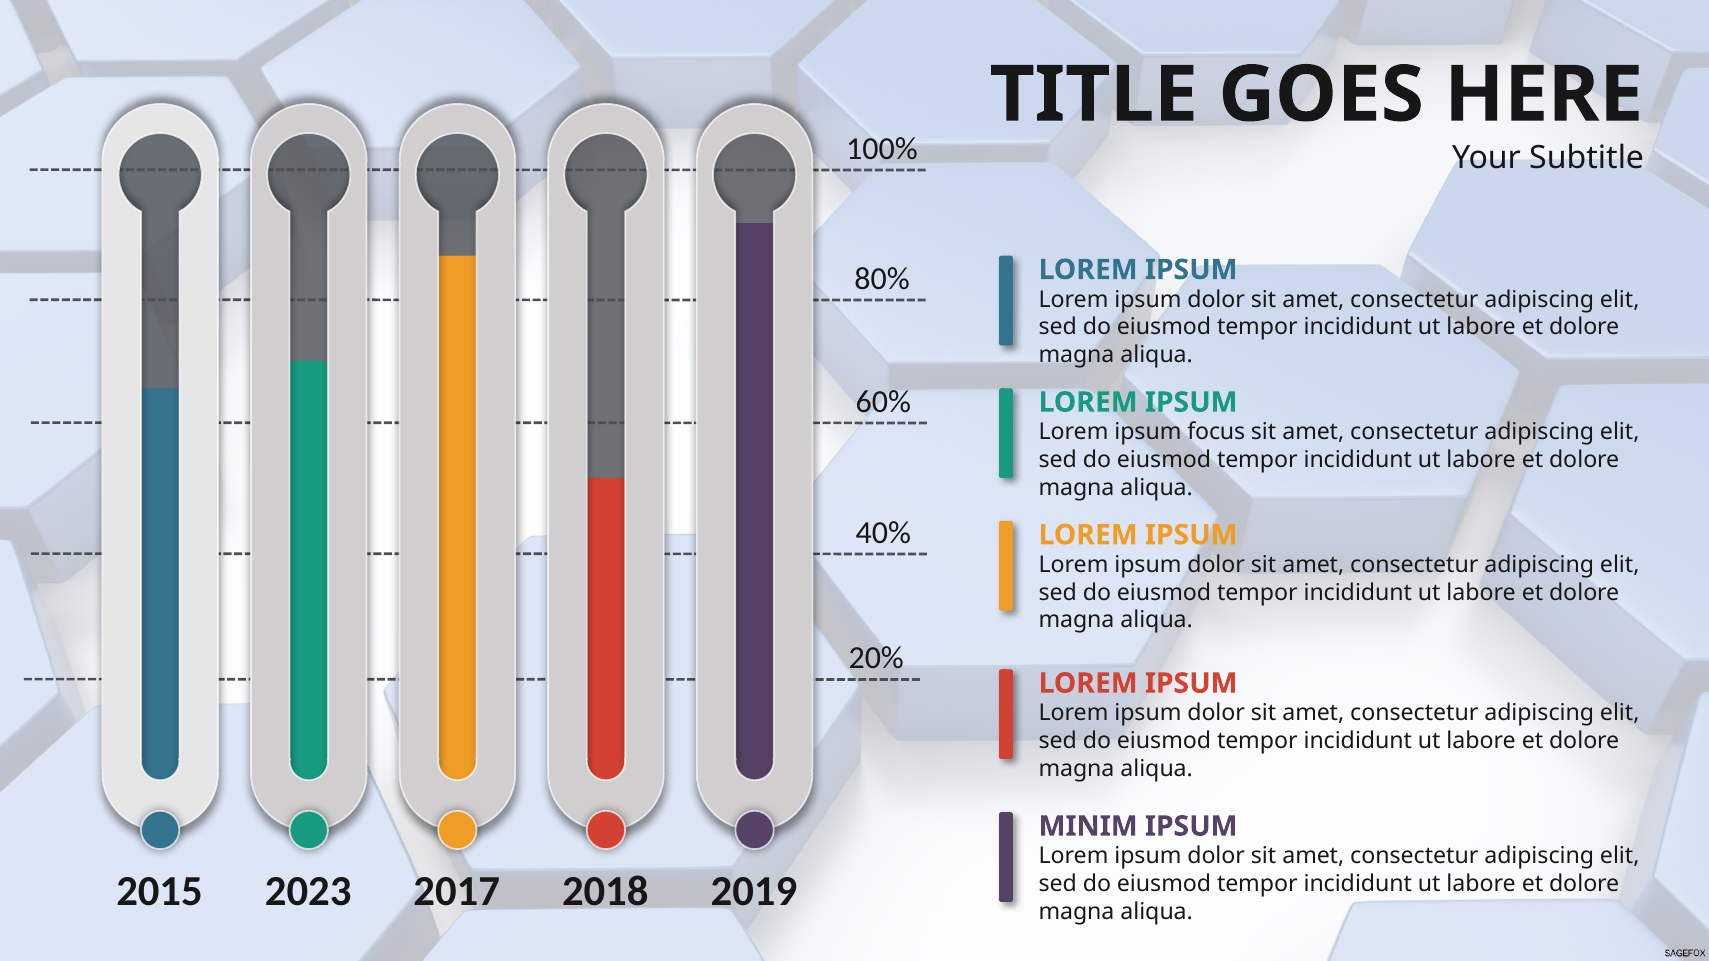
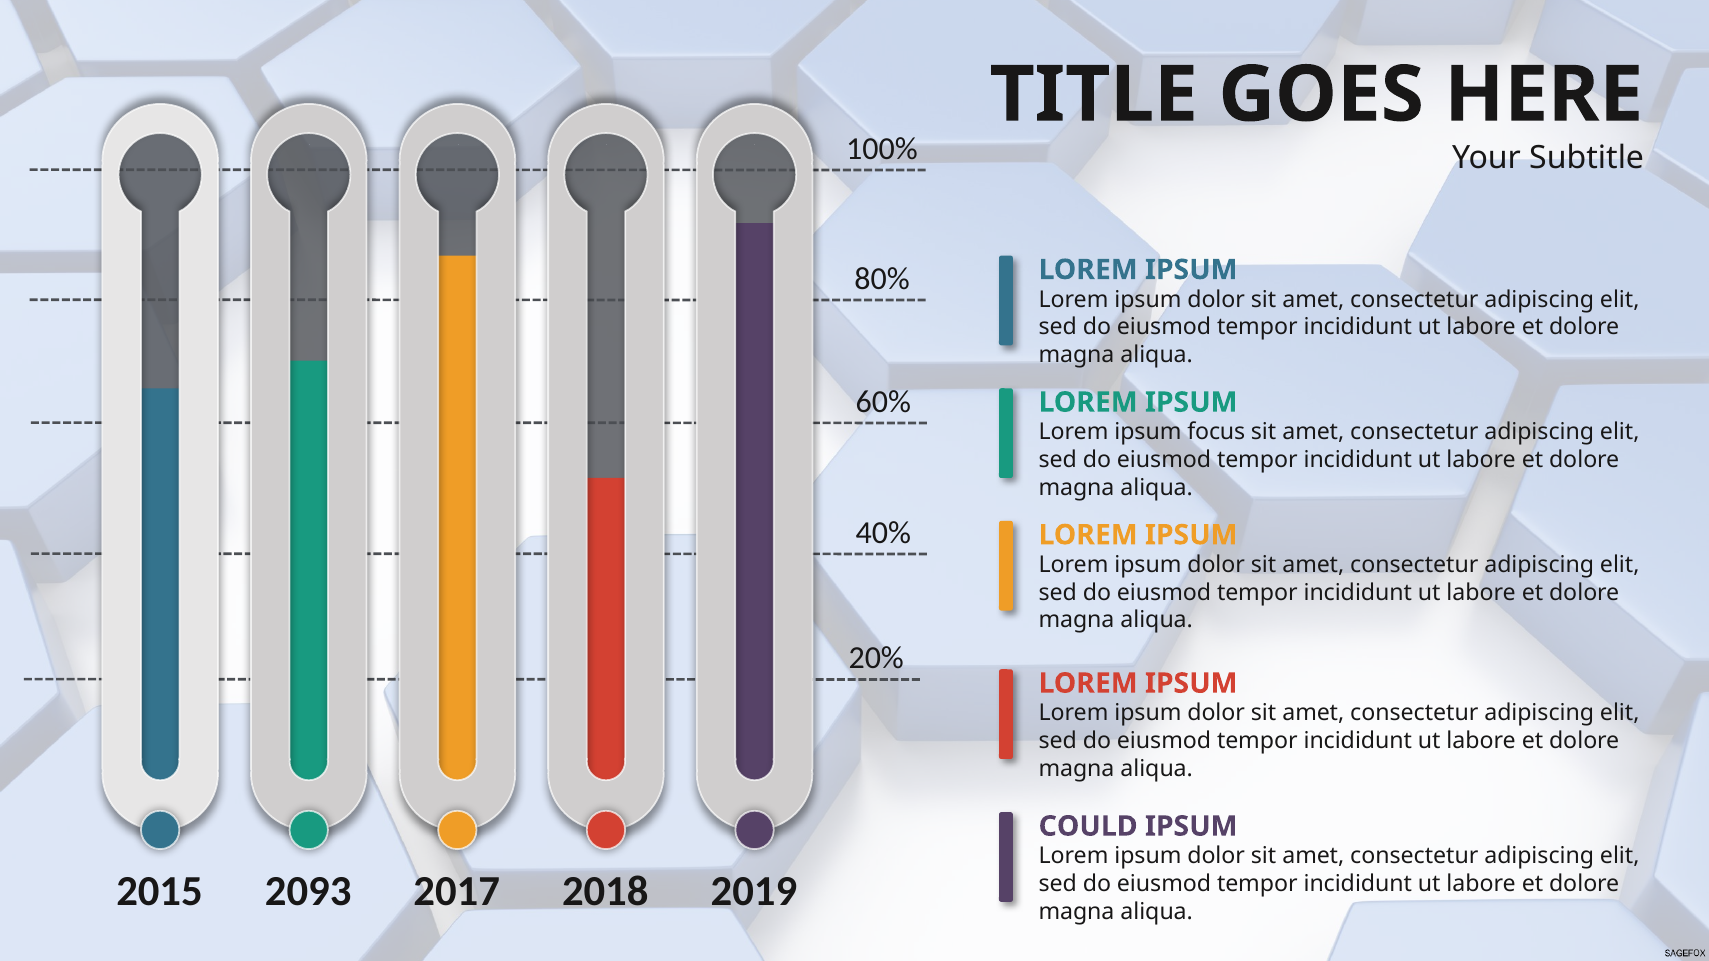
MINIM: MINIM -> COULD
2023: 2023 -> 2093
